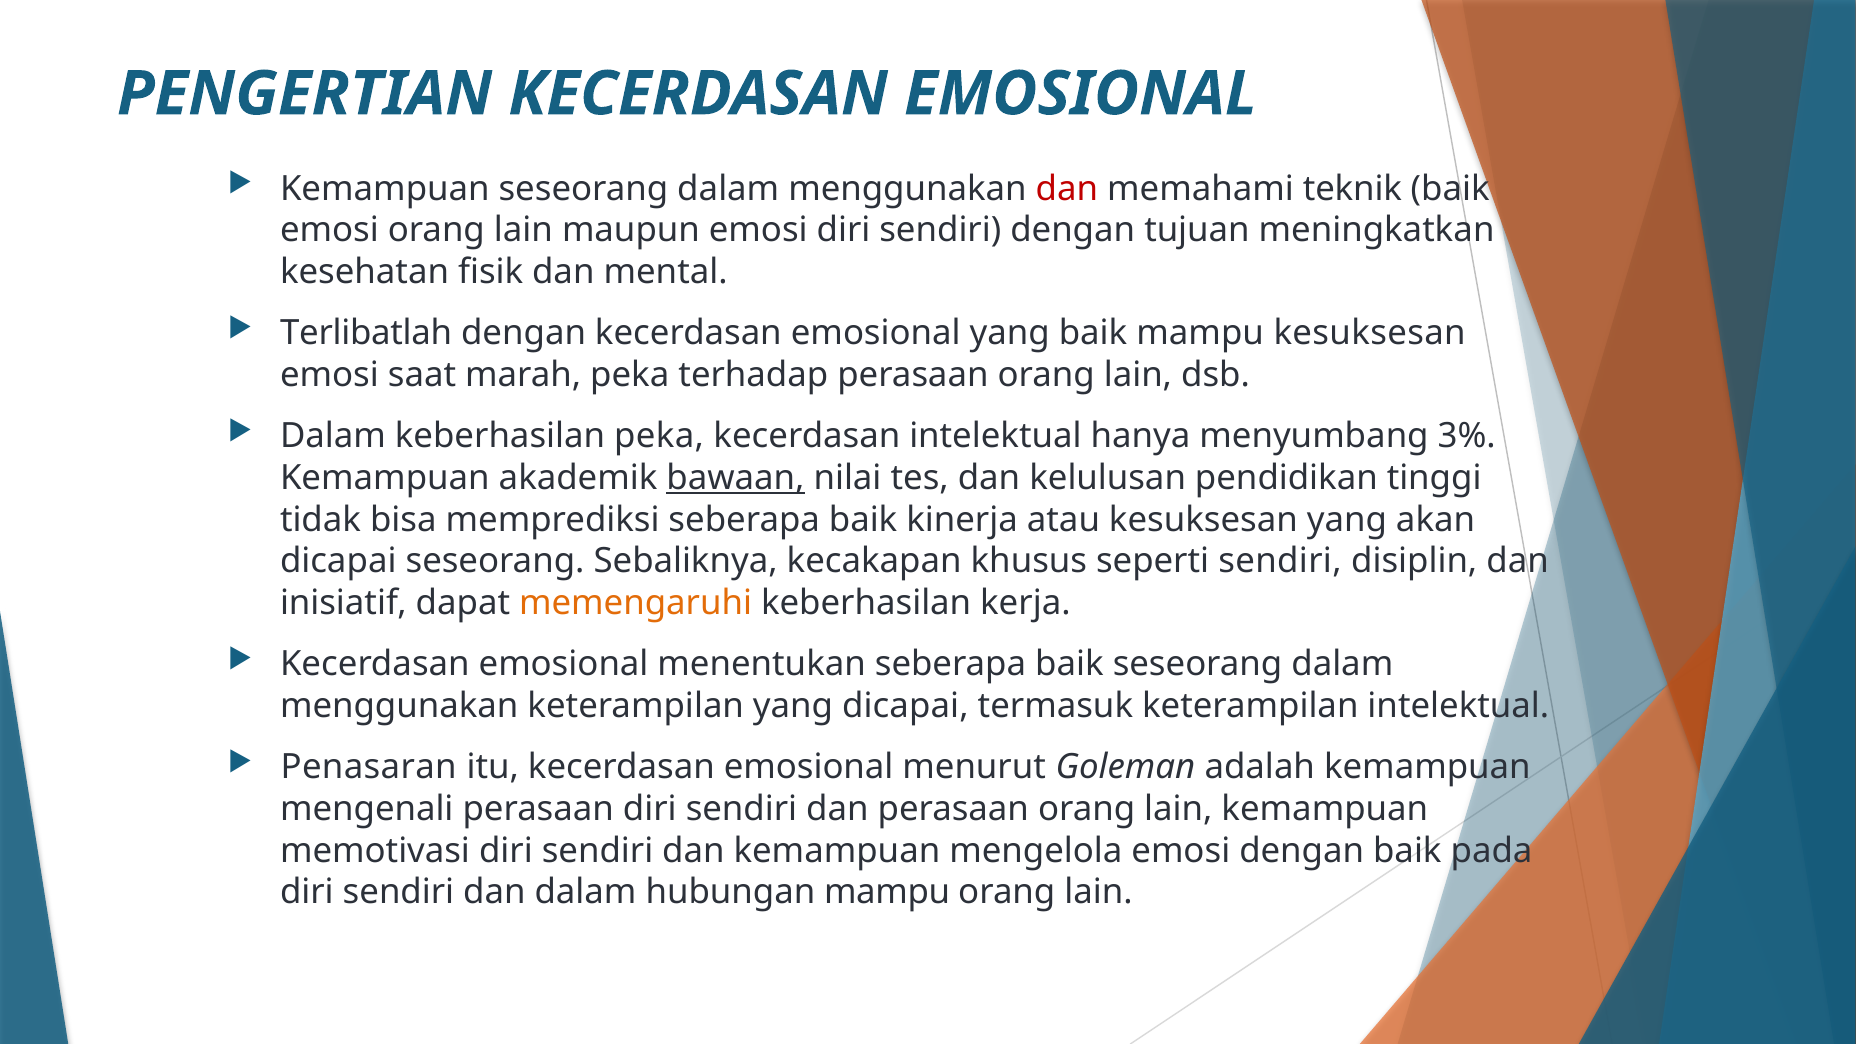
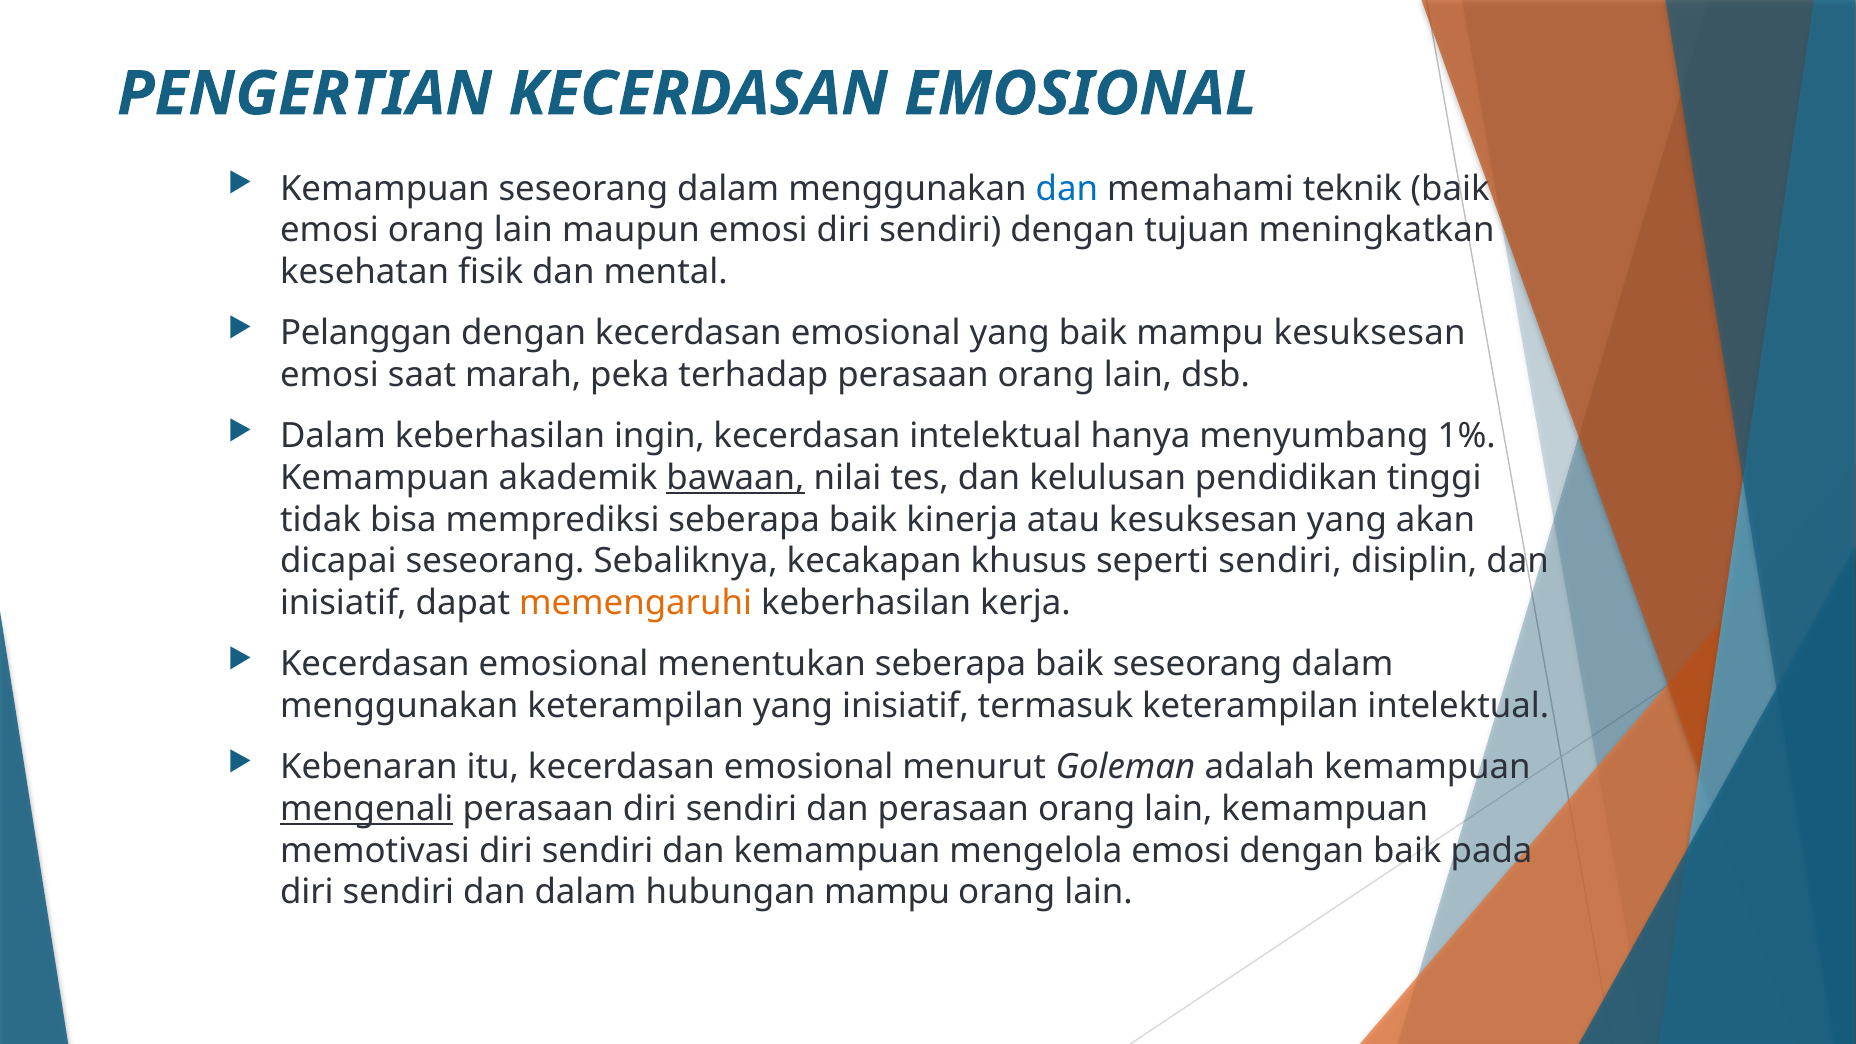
dan at (1067, 189) colour: red -> blue
Terlibatlah: Terlibatlah -> Pelanggan
keberhasilan peka: peka -> ingin
3%: 3% -> 1%
yang dicapai: dicapai -> inisiatif
Penasaran: Penasaran -> Kebenaran
mengenali underline: none -> present
